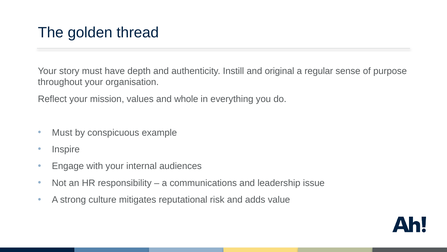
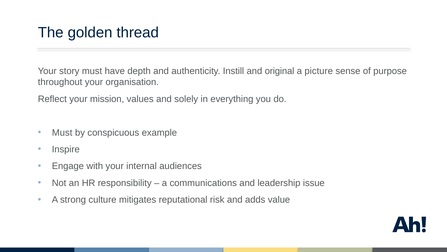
regular: regular -> picture
whole: whole -> solely
